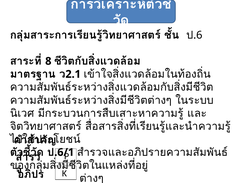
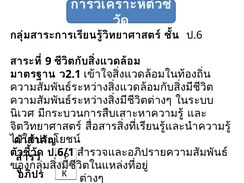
8: 8 -> 9
